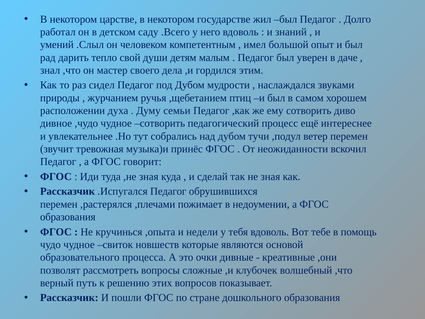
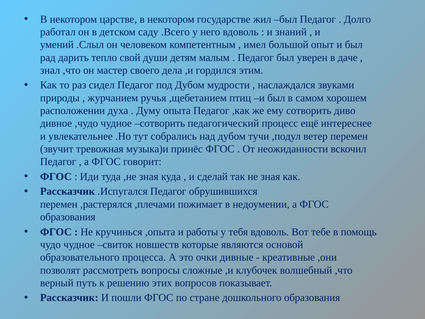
семьи: семьи -> опыта
недели: недели -> работы
